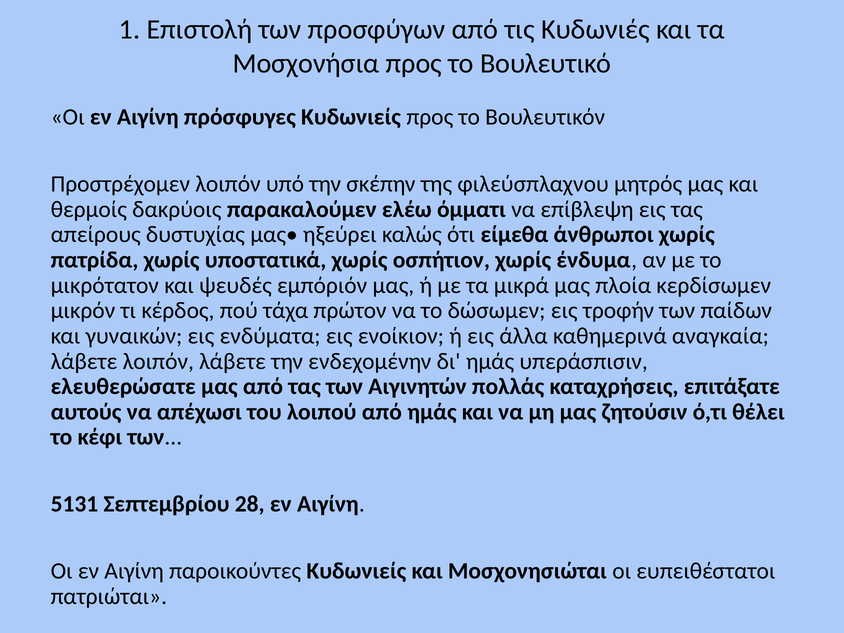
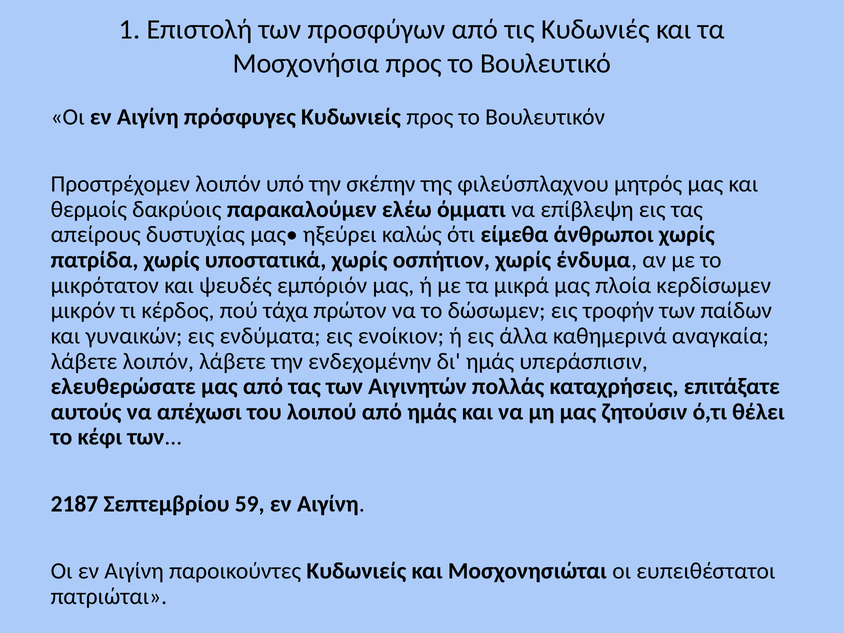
5131: 5131 -> 2187
28: 28 -> 59
